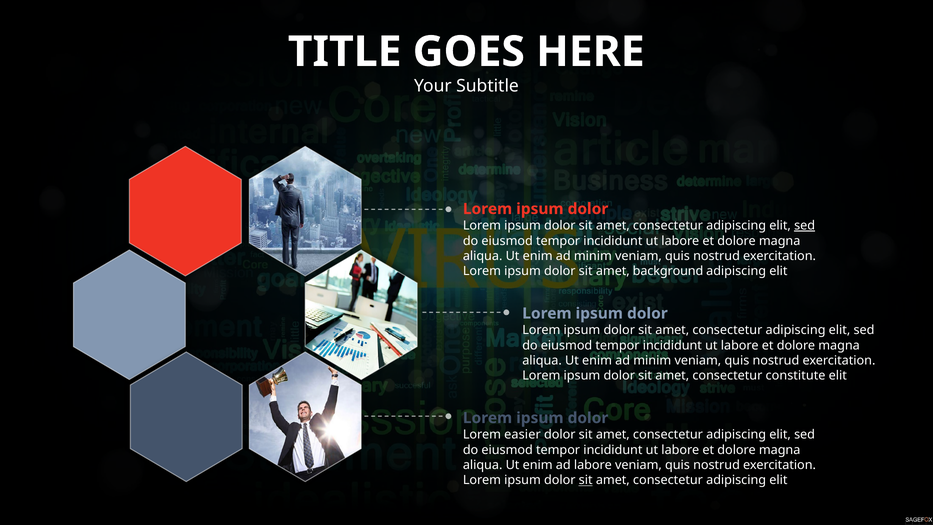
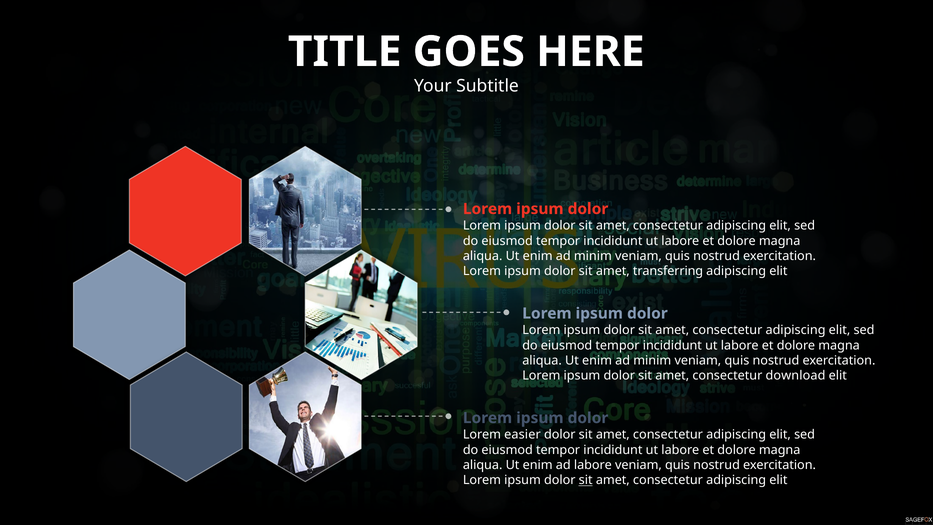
sed at (805, 226) underline: present -> none
background: background -> transferring
constitute: constitute -> download
